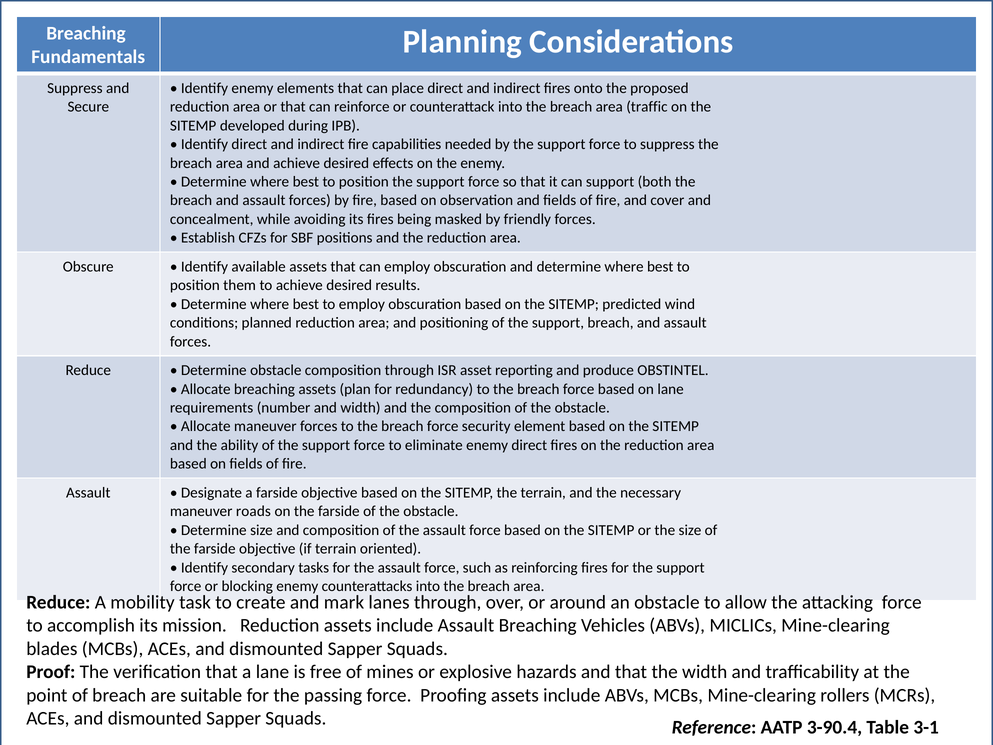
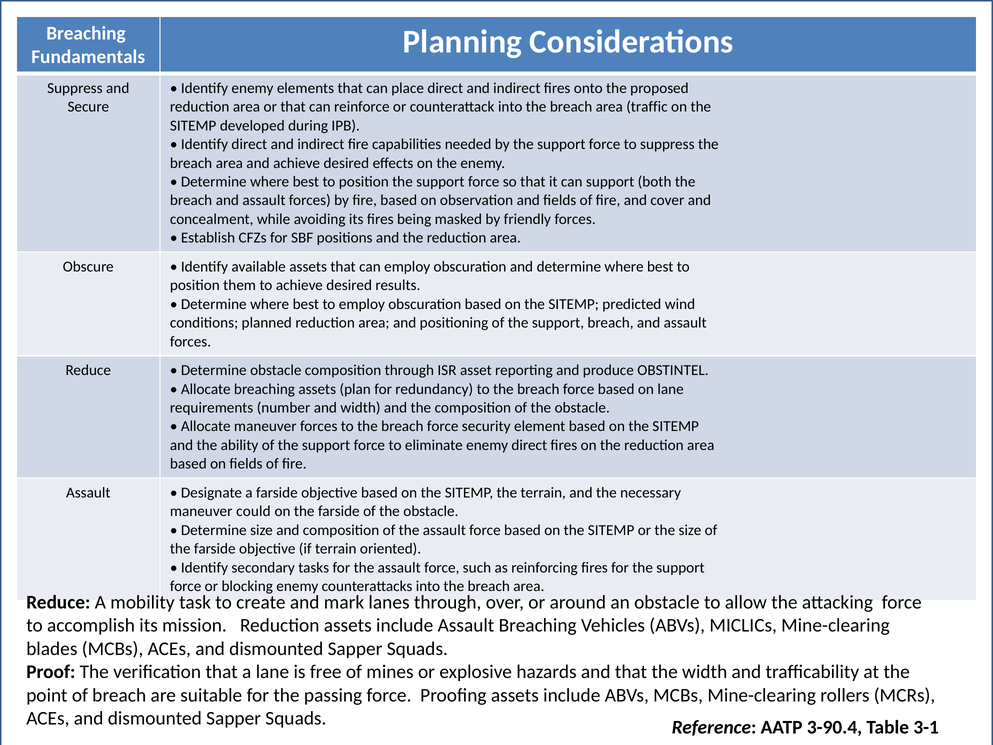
roads: roads -> could
